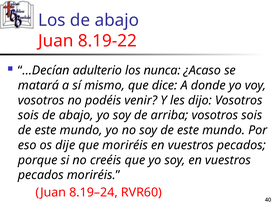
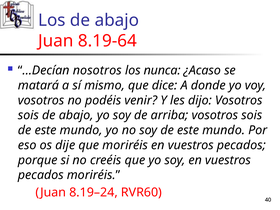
8.19-22: 8.19-22 -> 8.19-64
adulterio: adulterio -> nosotros
